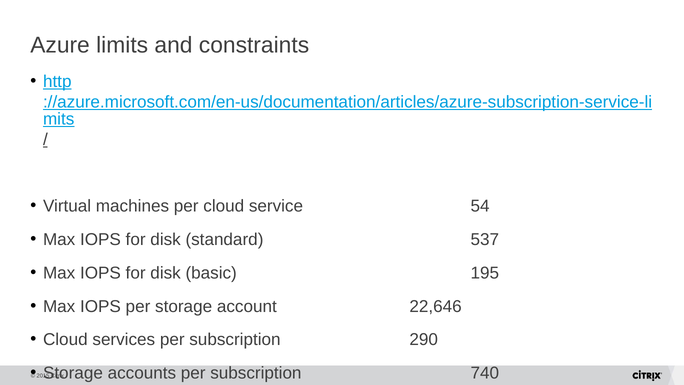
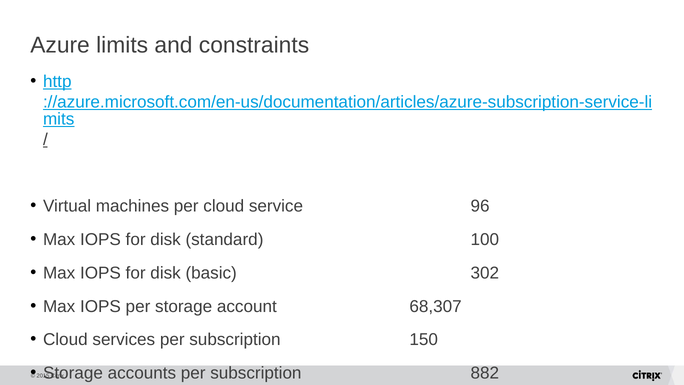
54: 54 -> 96
537: 537 -> 100
195: 195 -> 302
22,646: 22,646 -> 68,307
290: 290 -> 150
740: 740 -> 882
